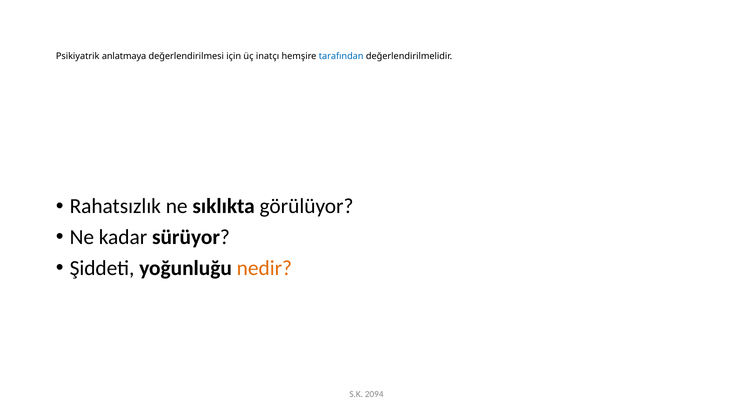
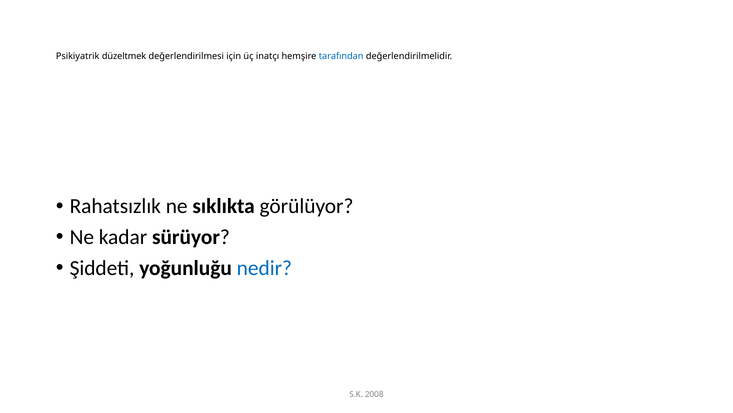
anlatmaya: anlatmaya -> düzeltmek
nedir colour: orange -> blue
2094: 2094 -> 2008
